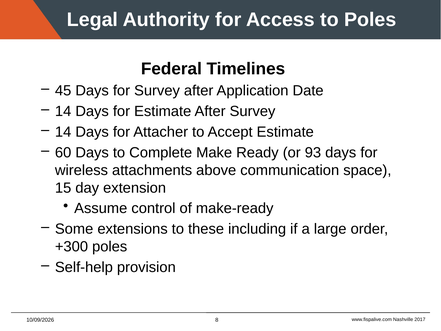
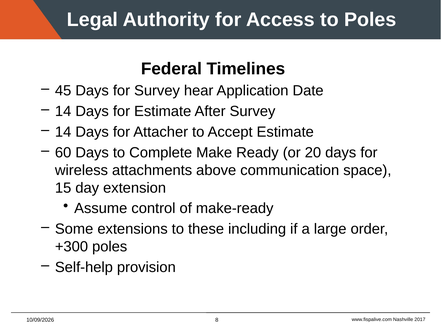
Survey after: after -> hear
93: 93 -> 20
